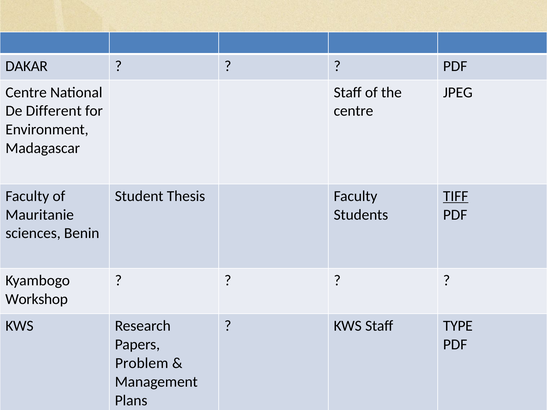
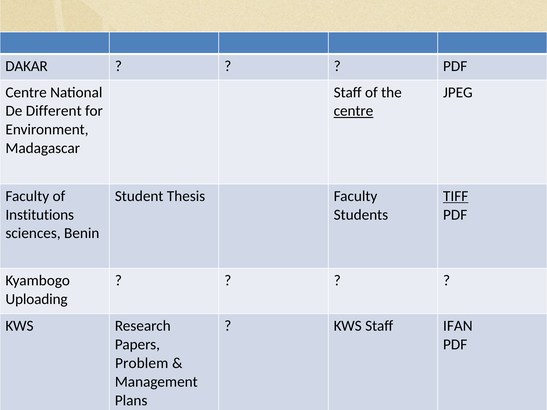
centre at (353, 111) underline: none -> present
Mauritanie: Mauritanie -> Institutions
Workshop: Workshop -> Uploading
TYPE: TYPE -> IFAN
